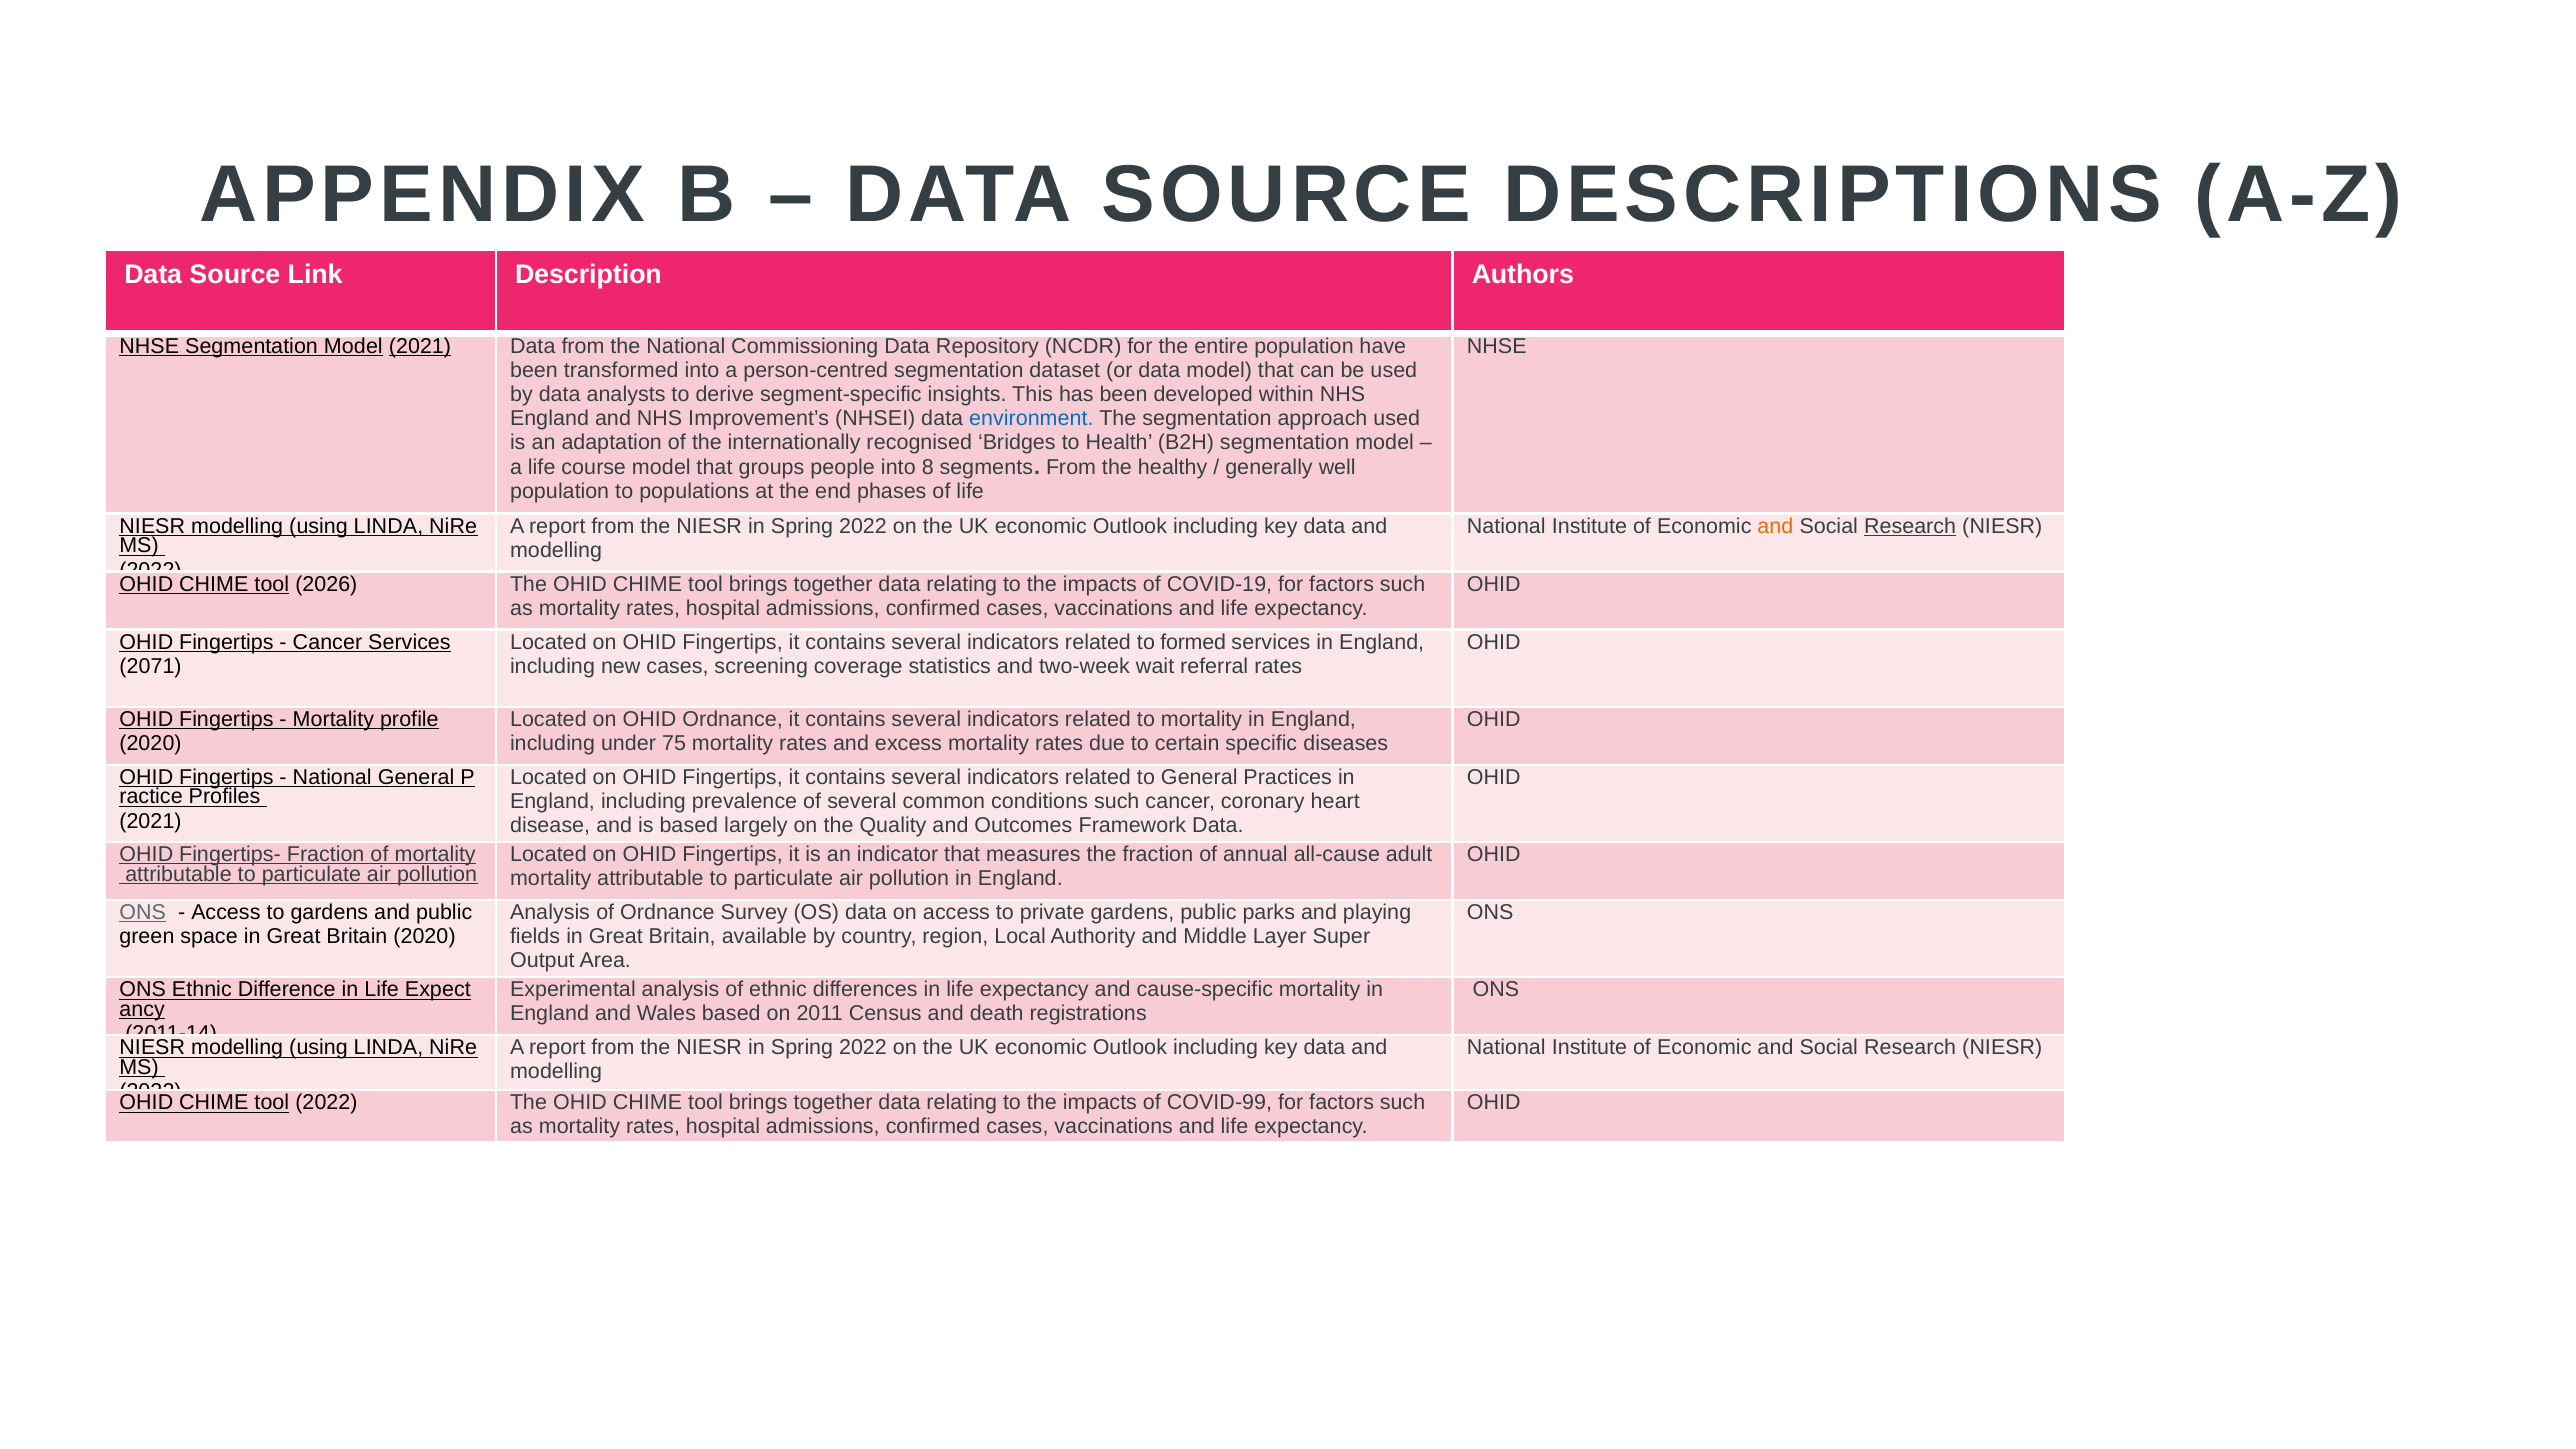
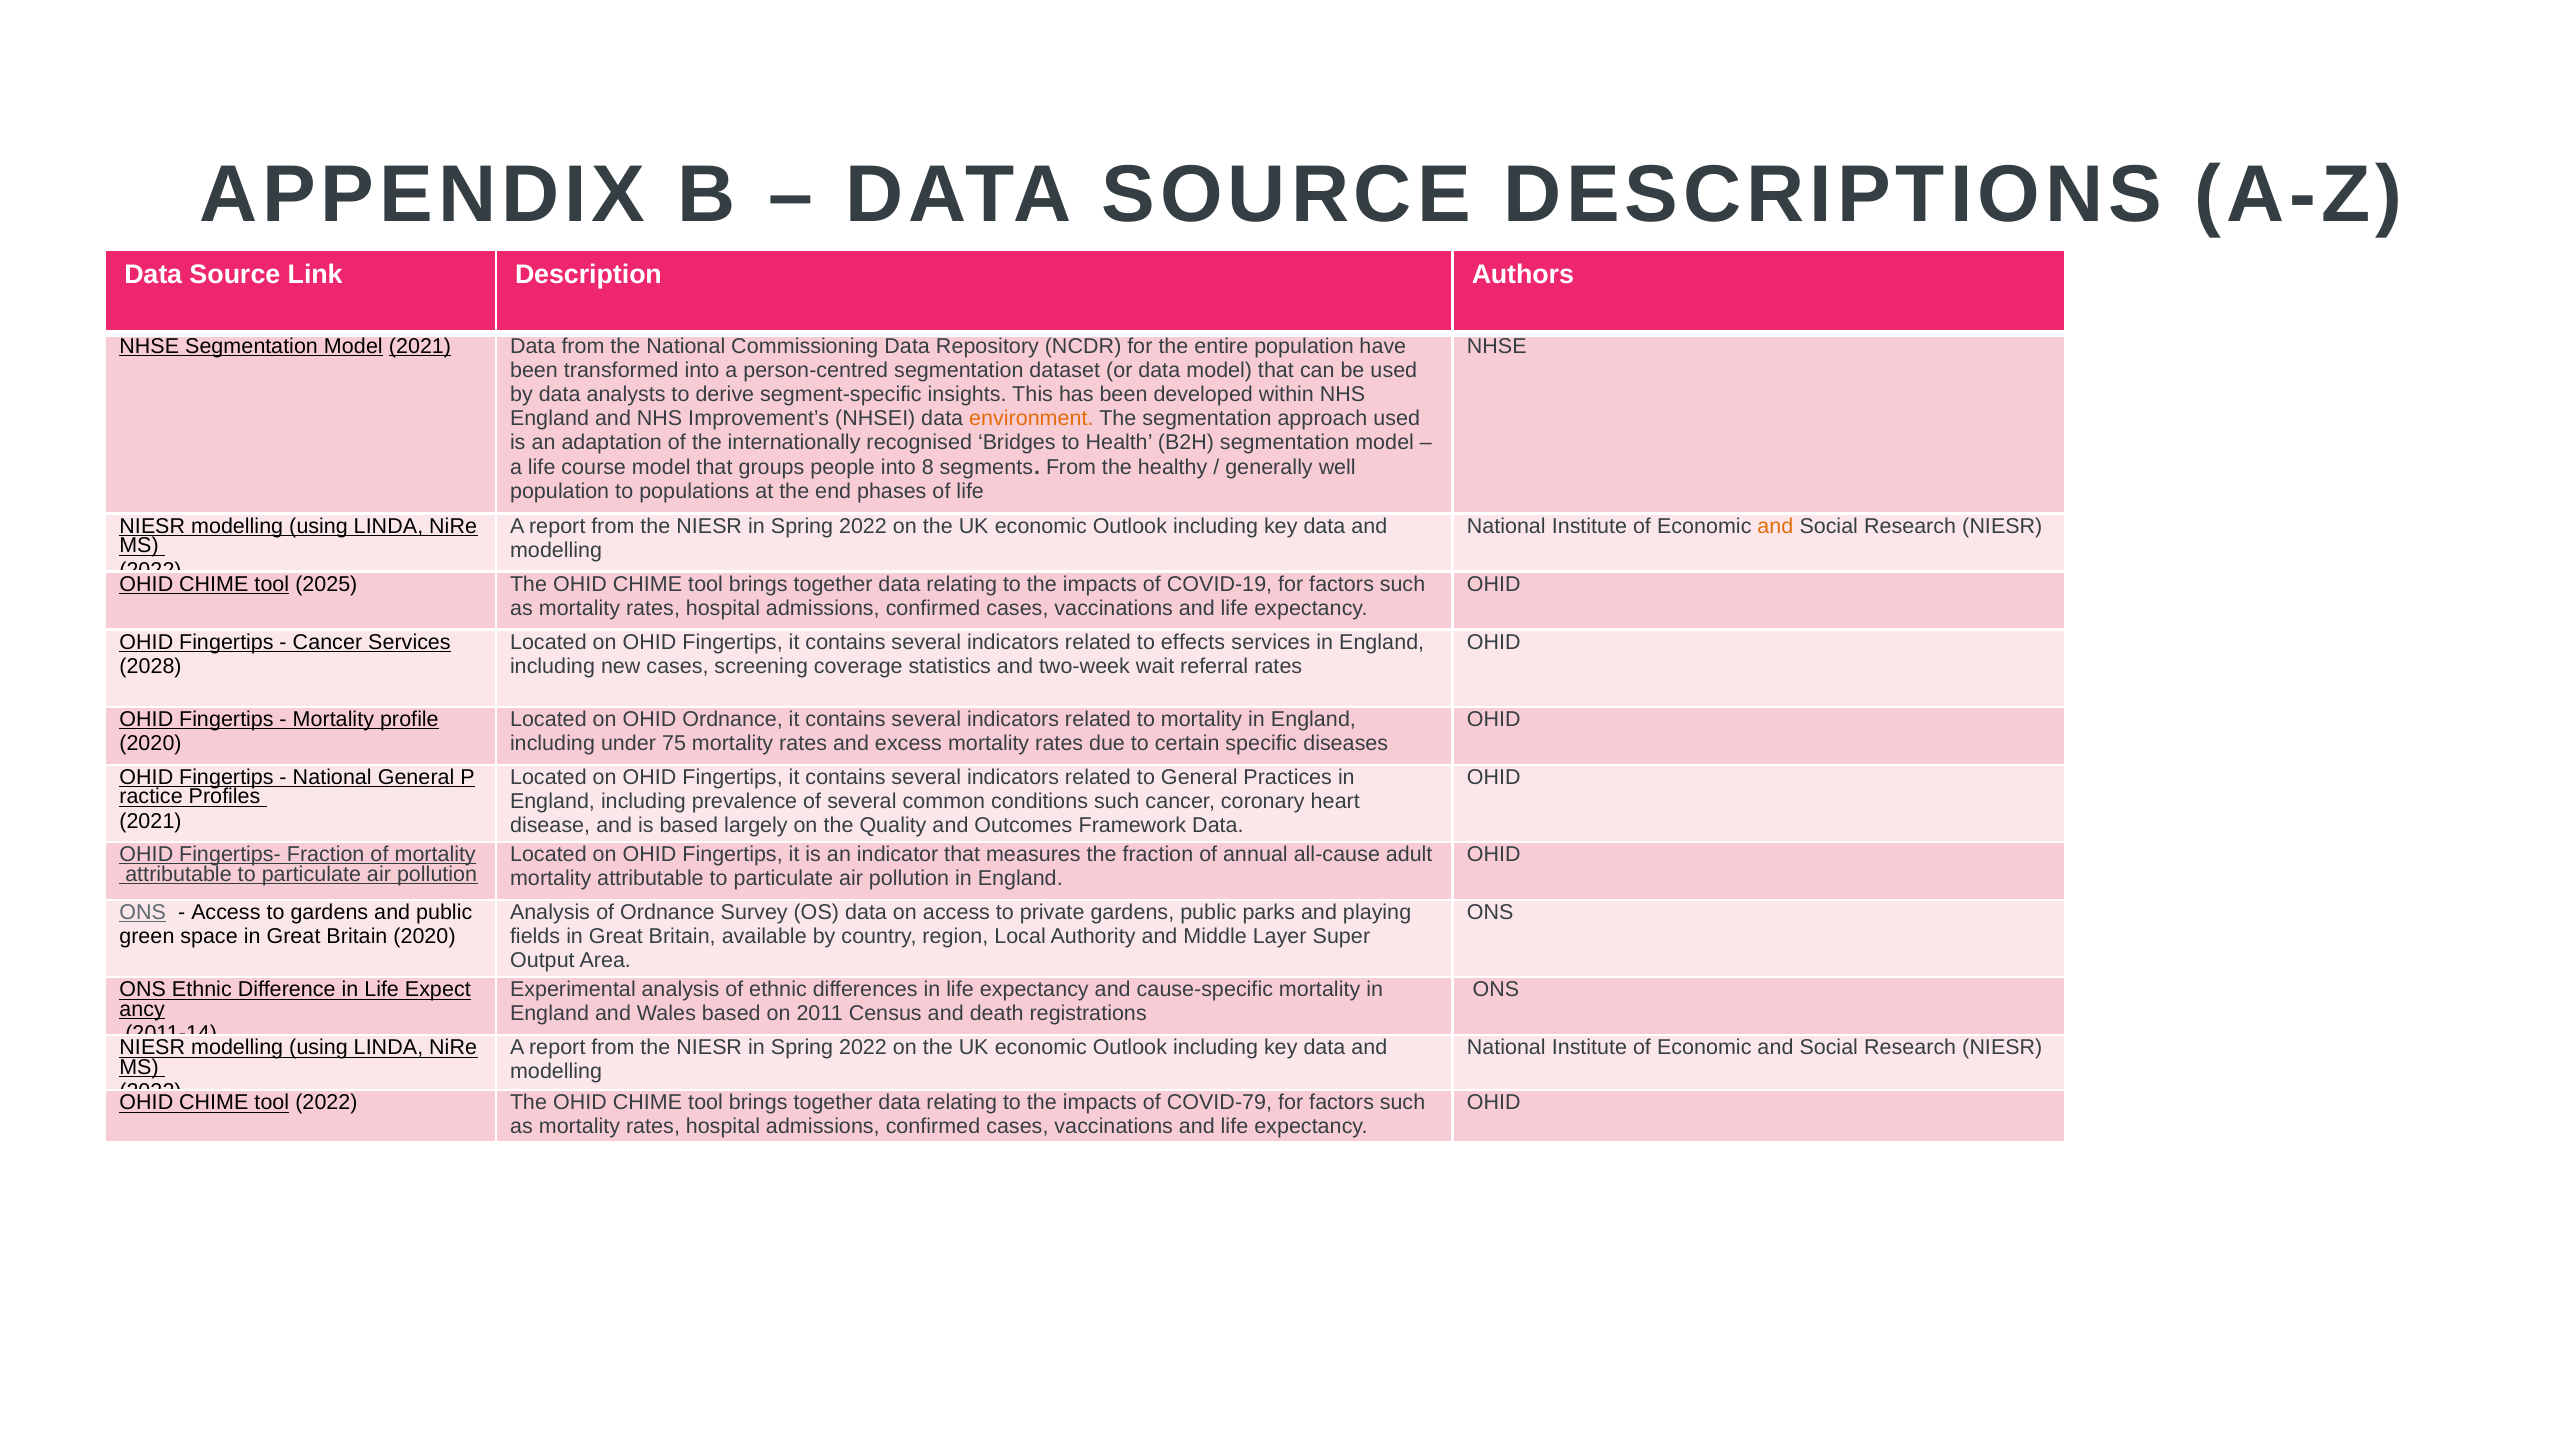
environment colour: blue -> orange
Research at (1910, 526) underline: present -> none
2026: 2026 -> 2025
formed: formed -> effects
2071: 2071 -> 2028
COVID-99: COVID-99 -> COVID-79
